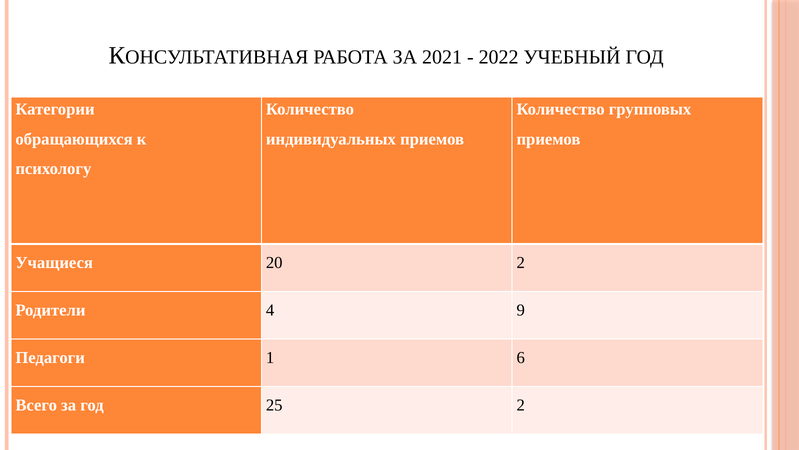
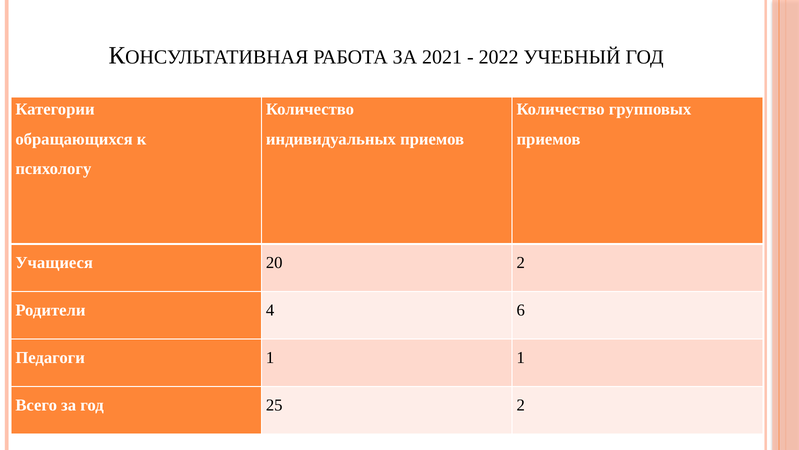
9: 9 -> 6
1 6: 6 -> 1
